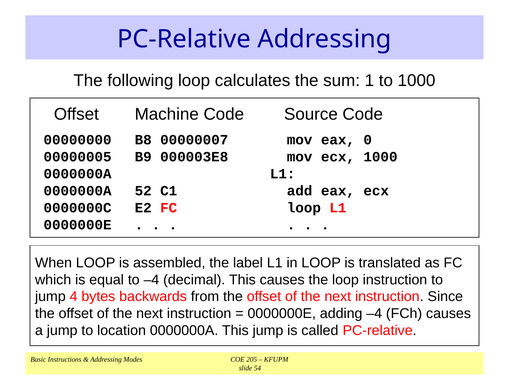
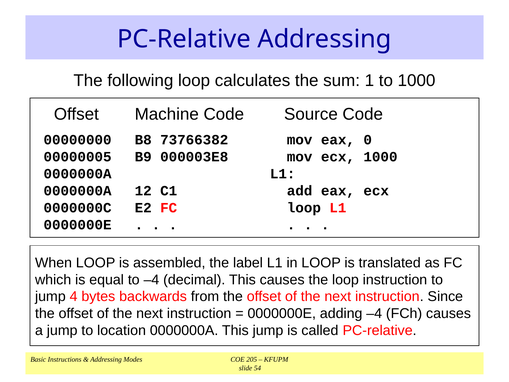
00000007: 00000007 -> 73766382
52: 52 -> 12
